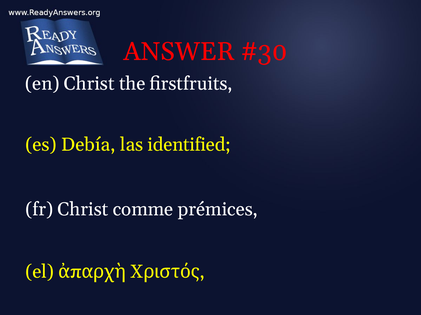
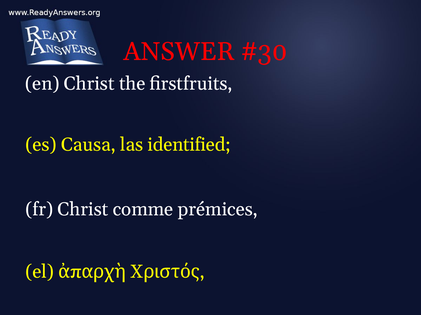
Debía: Debía -> Causa
